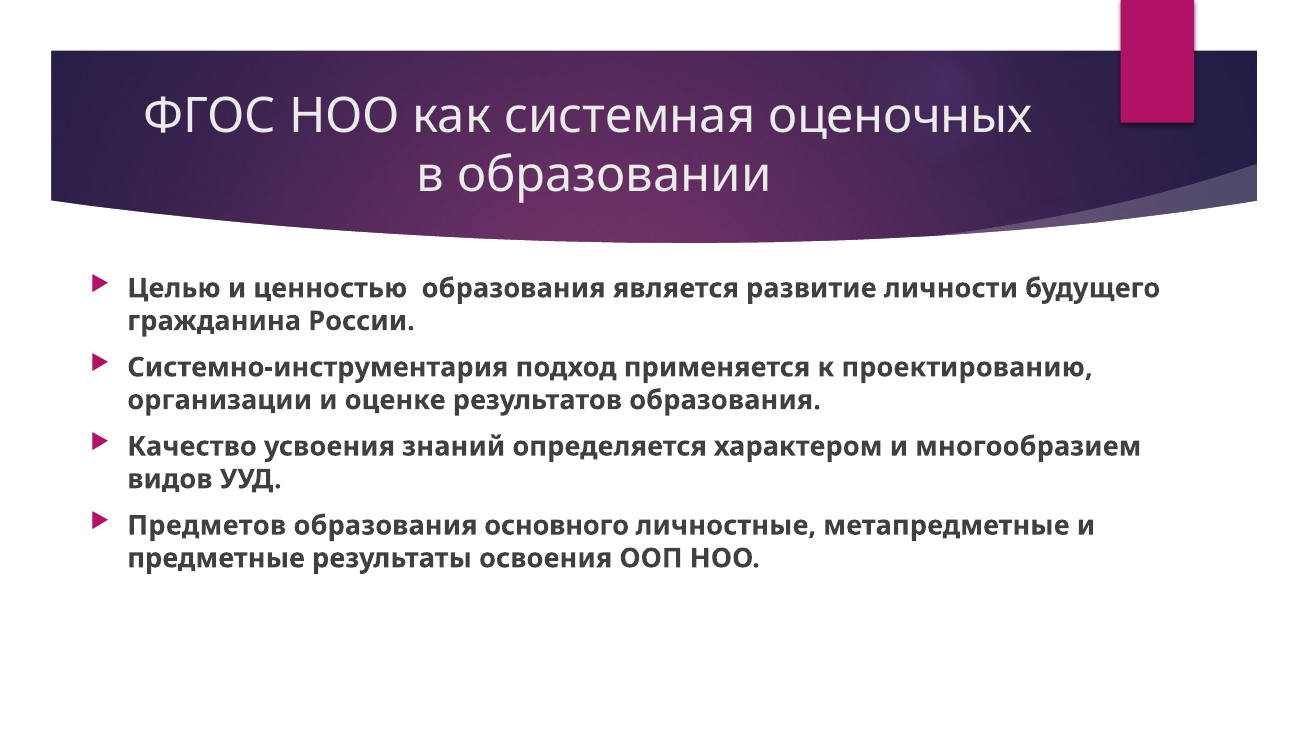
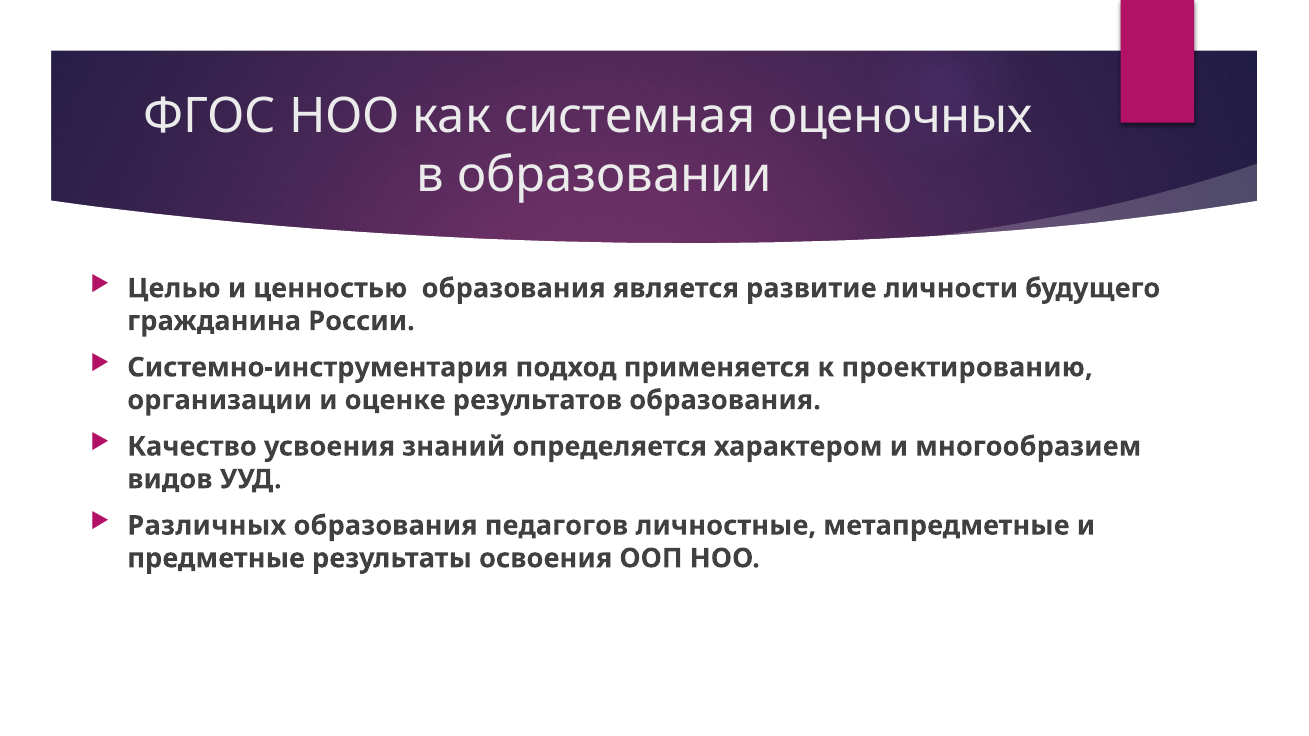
Предметов: Предметов -> Различных
основного: основного -> педагогов
